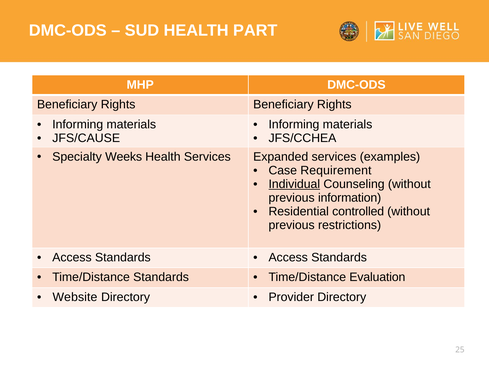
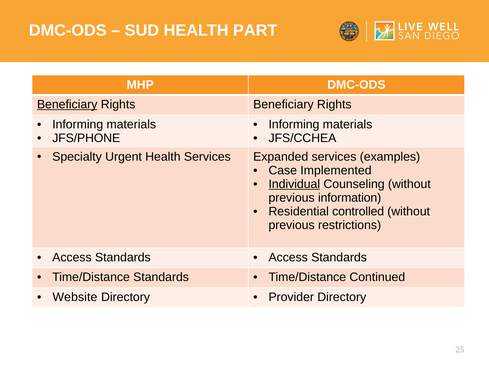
Beneficiary at (67, 104) underline: none -> present
JFS/CAUSE: JFS/CAUSE -> JFS/PHONE
Weeks: Weeks -> Urgent
Requirement: Requirement -> Implemented
Evaluation: Evaluation -> Continued
